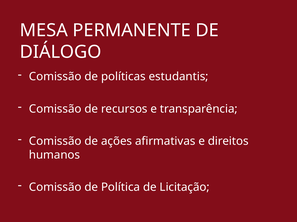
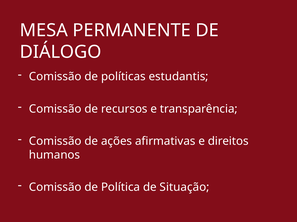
Licitação: Licitação -> Situação
